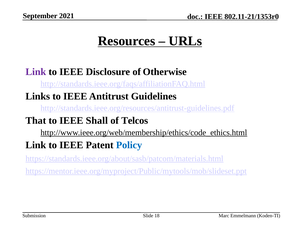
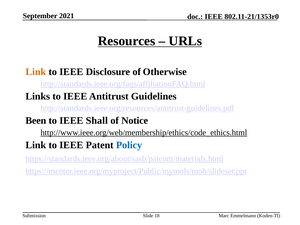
Link at (36, 72) colour: purple -> orange
That: That -> Been
Telcos: Telcos -> Notice
